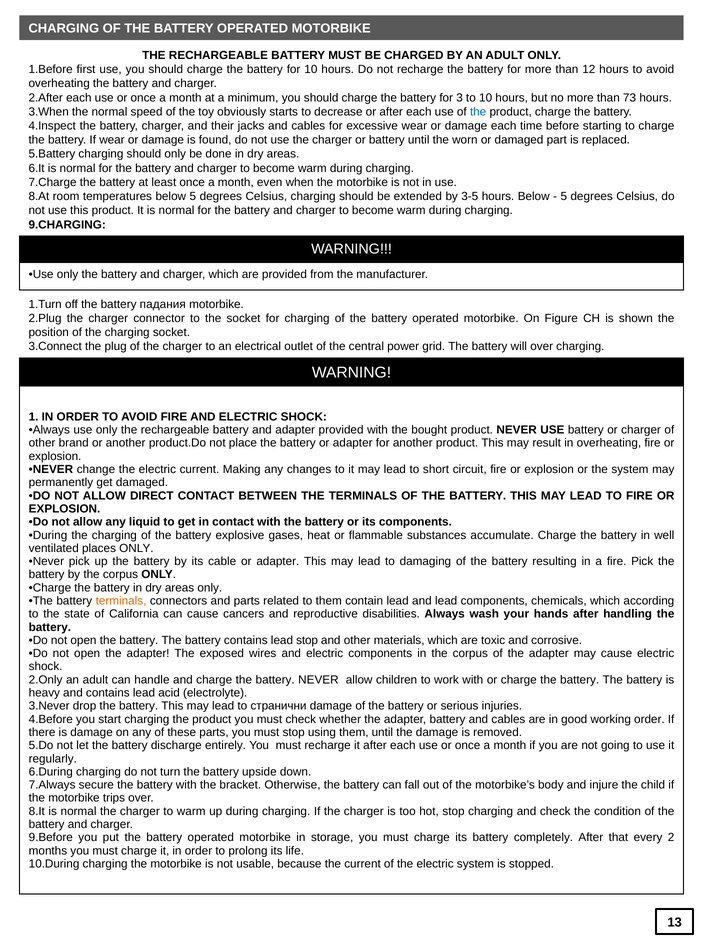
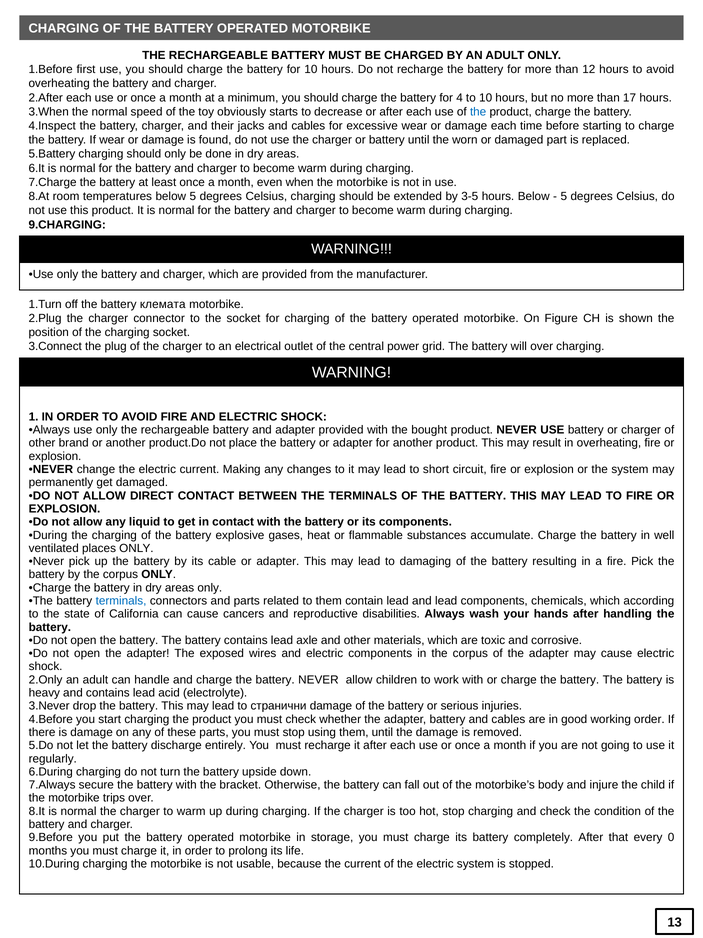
3: 3 -> 4
73: 73 -> 17
падания: падания -> клемата
terminals at (121, 600) colour: orange -> blue
lead stop: stop -> axle
2: 2 -> 0
